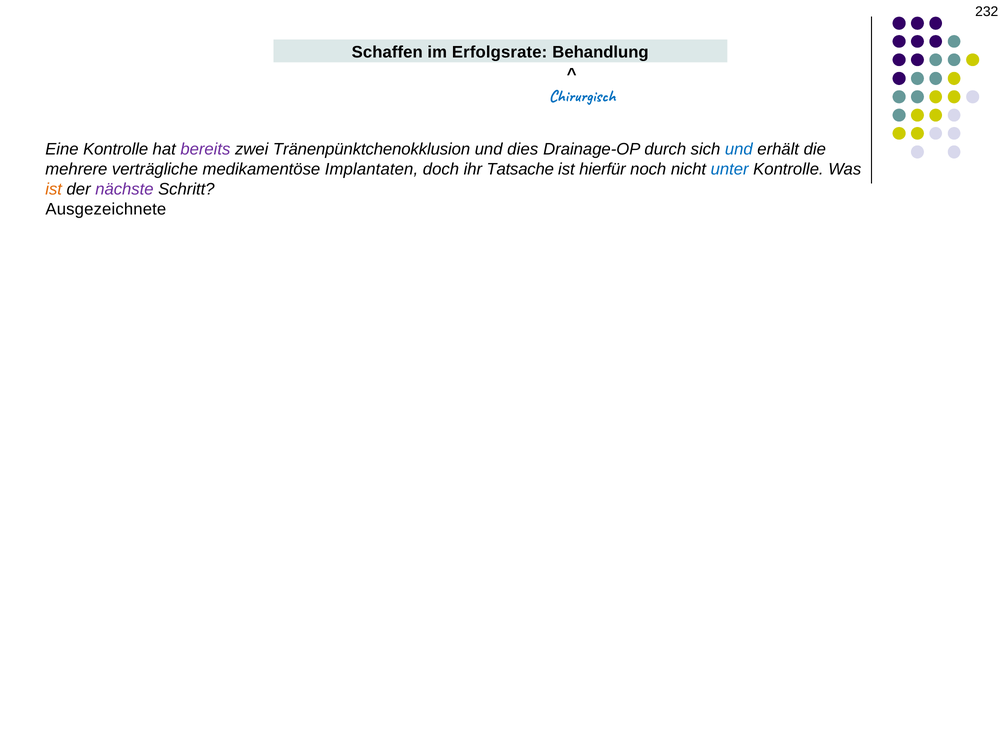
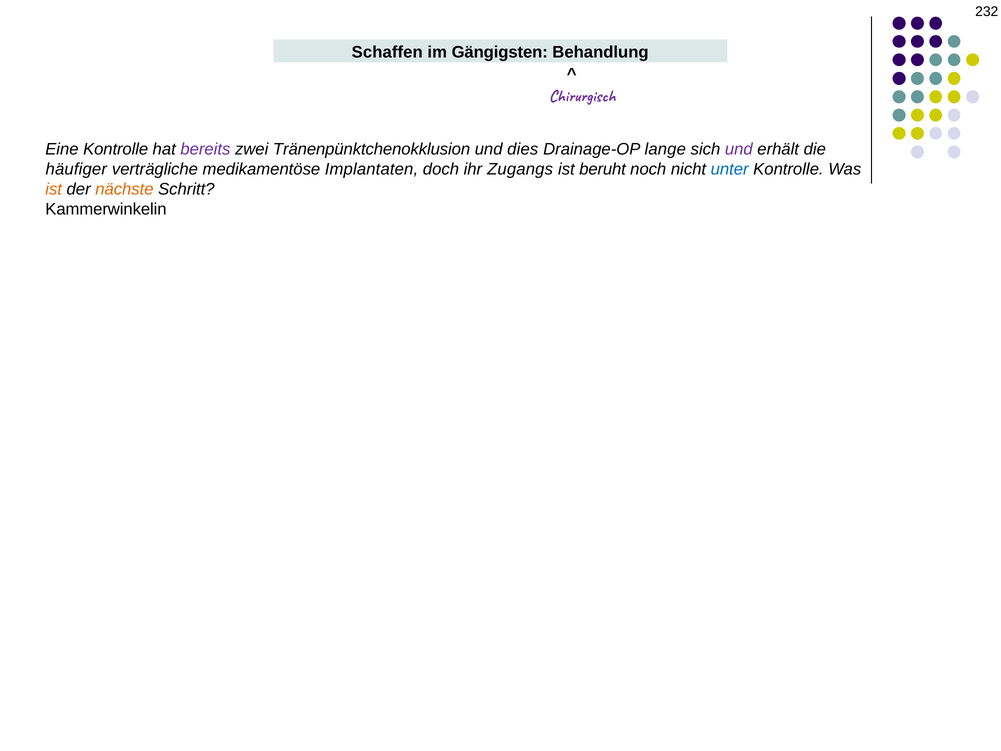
Erfolgsrate: Erfolgsrate -> Gängigsten
Chirurgisch colour: blue -> purple
durch: durch -> lange
und at (739, 149) colour: blue -> purple
mehrere: mehrere -> häufiger
Tatsache: Tatsache -> Zugangs
hierfür: hierfür -> beruht
nächste colour: purple -> orange
Ausgezeichnete: Ausgezeichnete -> Kammerwinkelin
